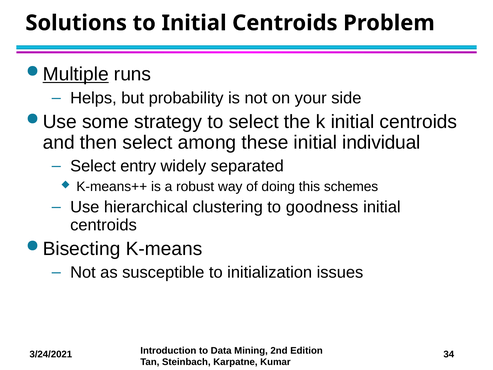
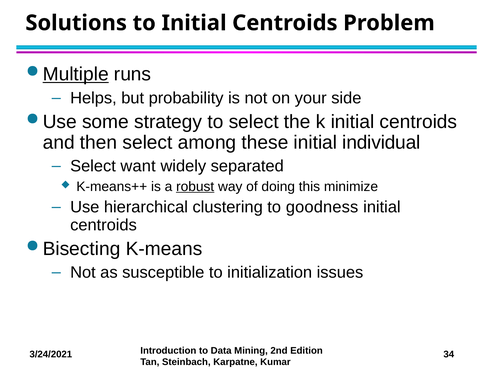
entry: entry -> want
robust underline: none -> present
schemes: schemes -> minimize
